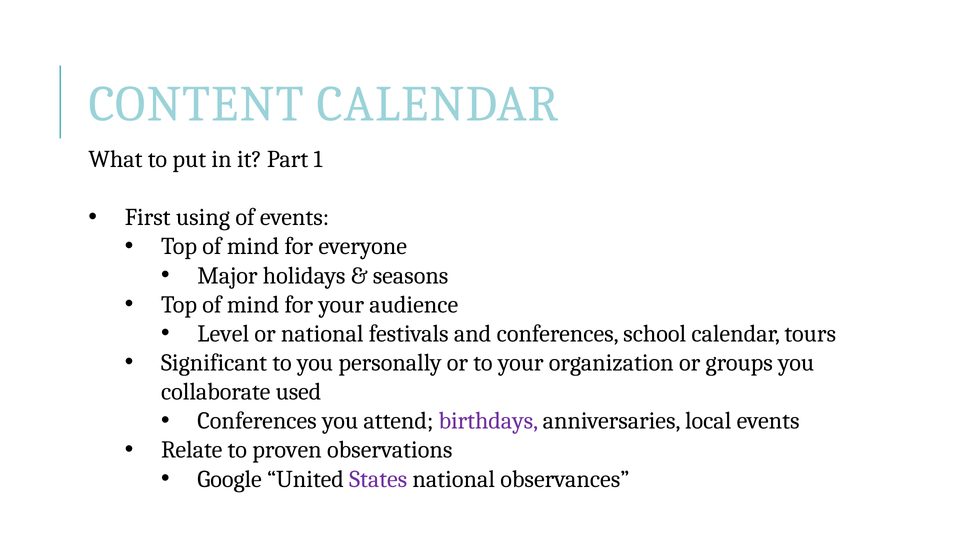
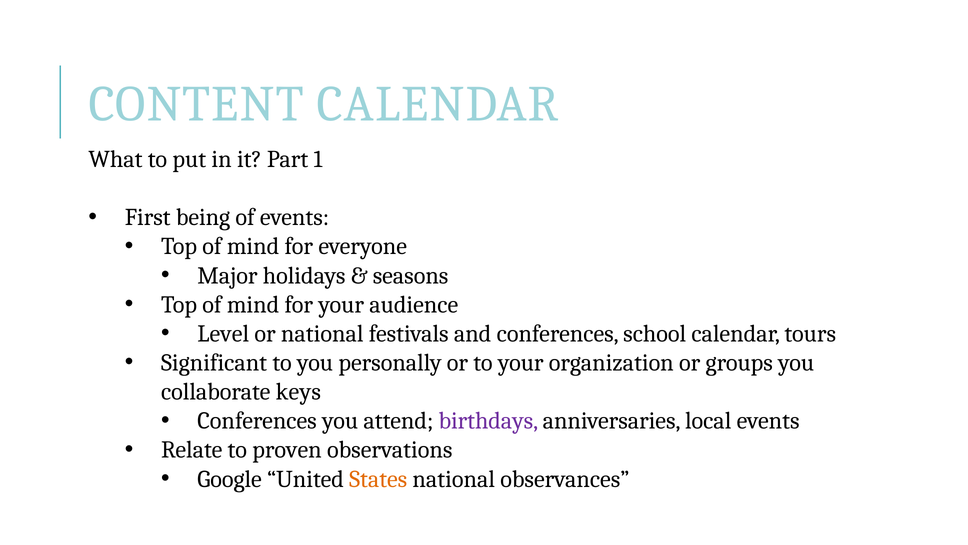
using: using -> being
used: used -> keys
States colour: purple -> orange
